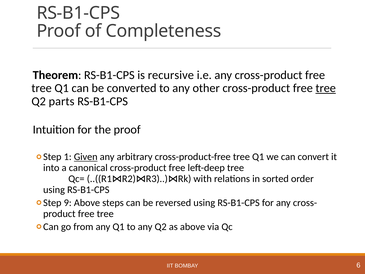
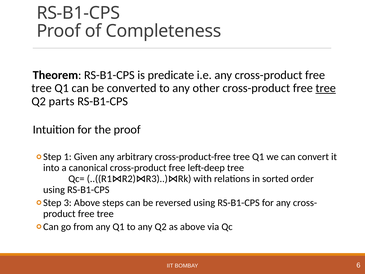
recursive: recursive -> predicate
Given underline: present -> none
9: 9 -> 3
